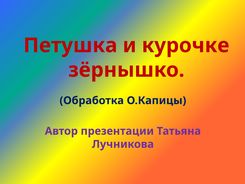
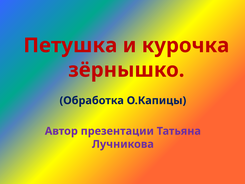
курочке: курочке -> курочка
